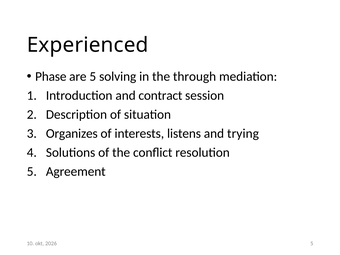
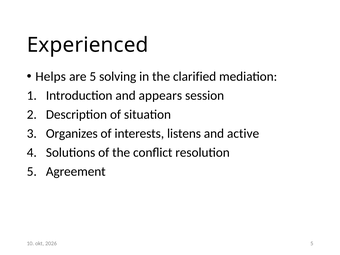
Phase: Phase -> Helps
through: through -> clarified
contract: contract -> appears
trying: trying -> active
